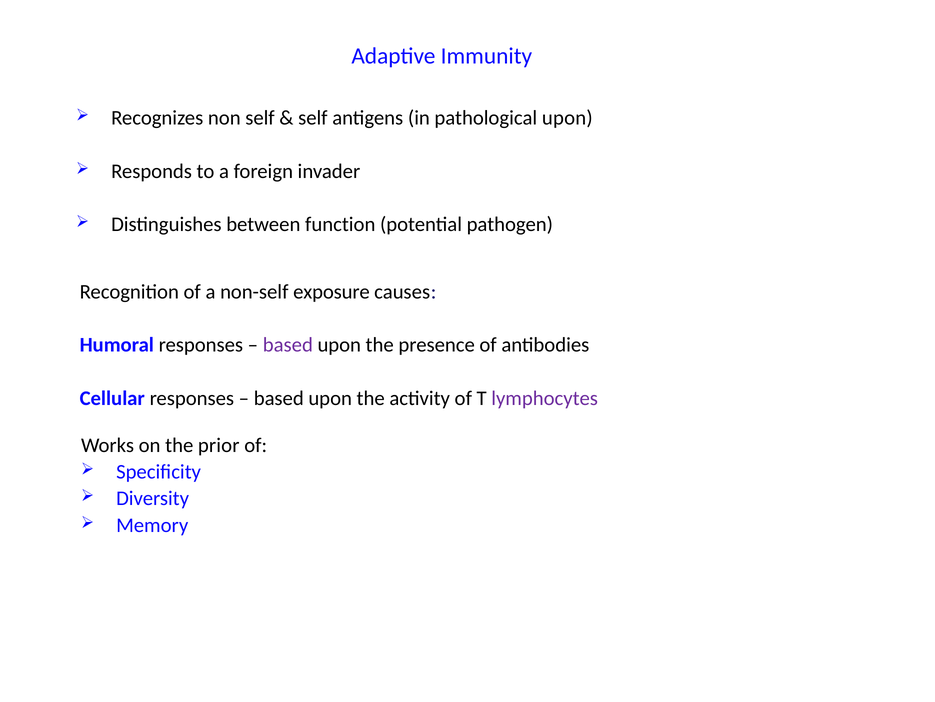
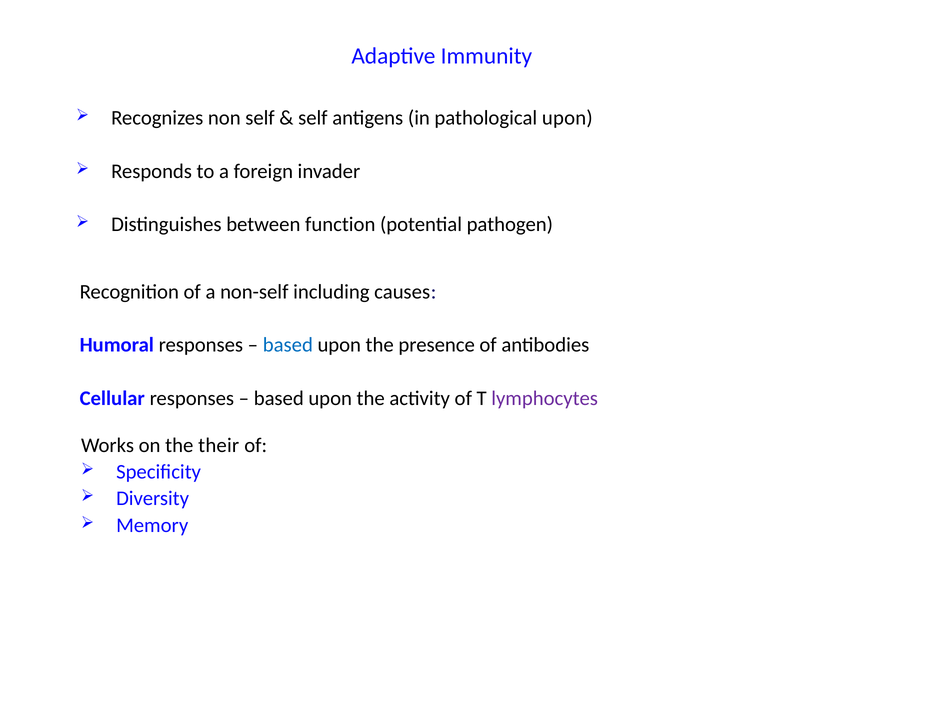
exposure: exposure -> including
based at (288, 345) colour: purple -> blue
prior: prior -> their
